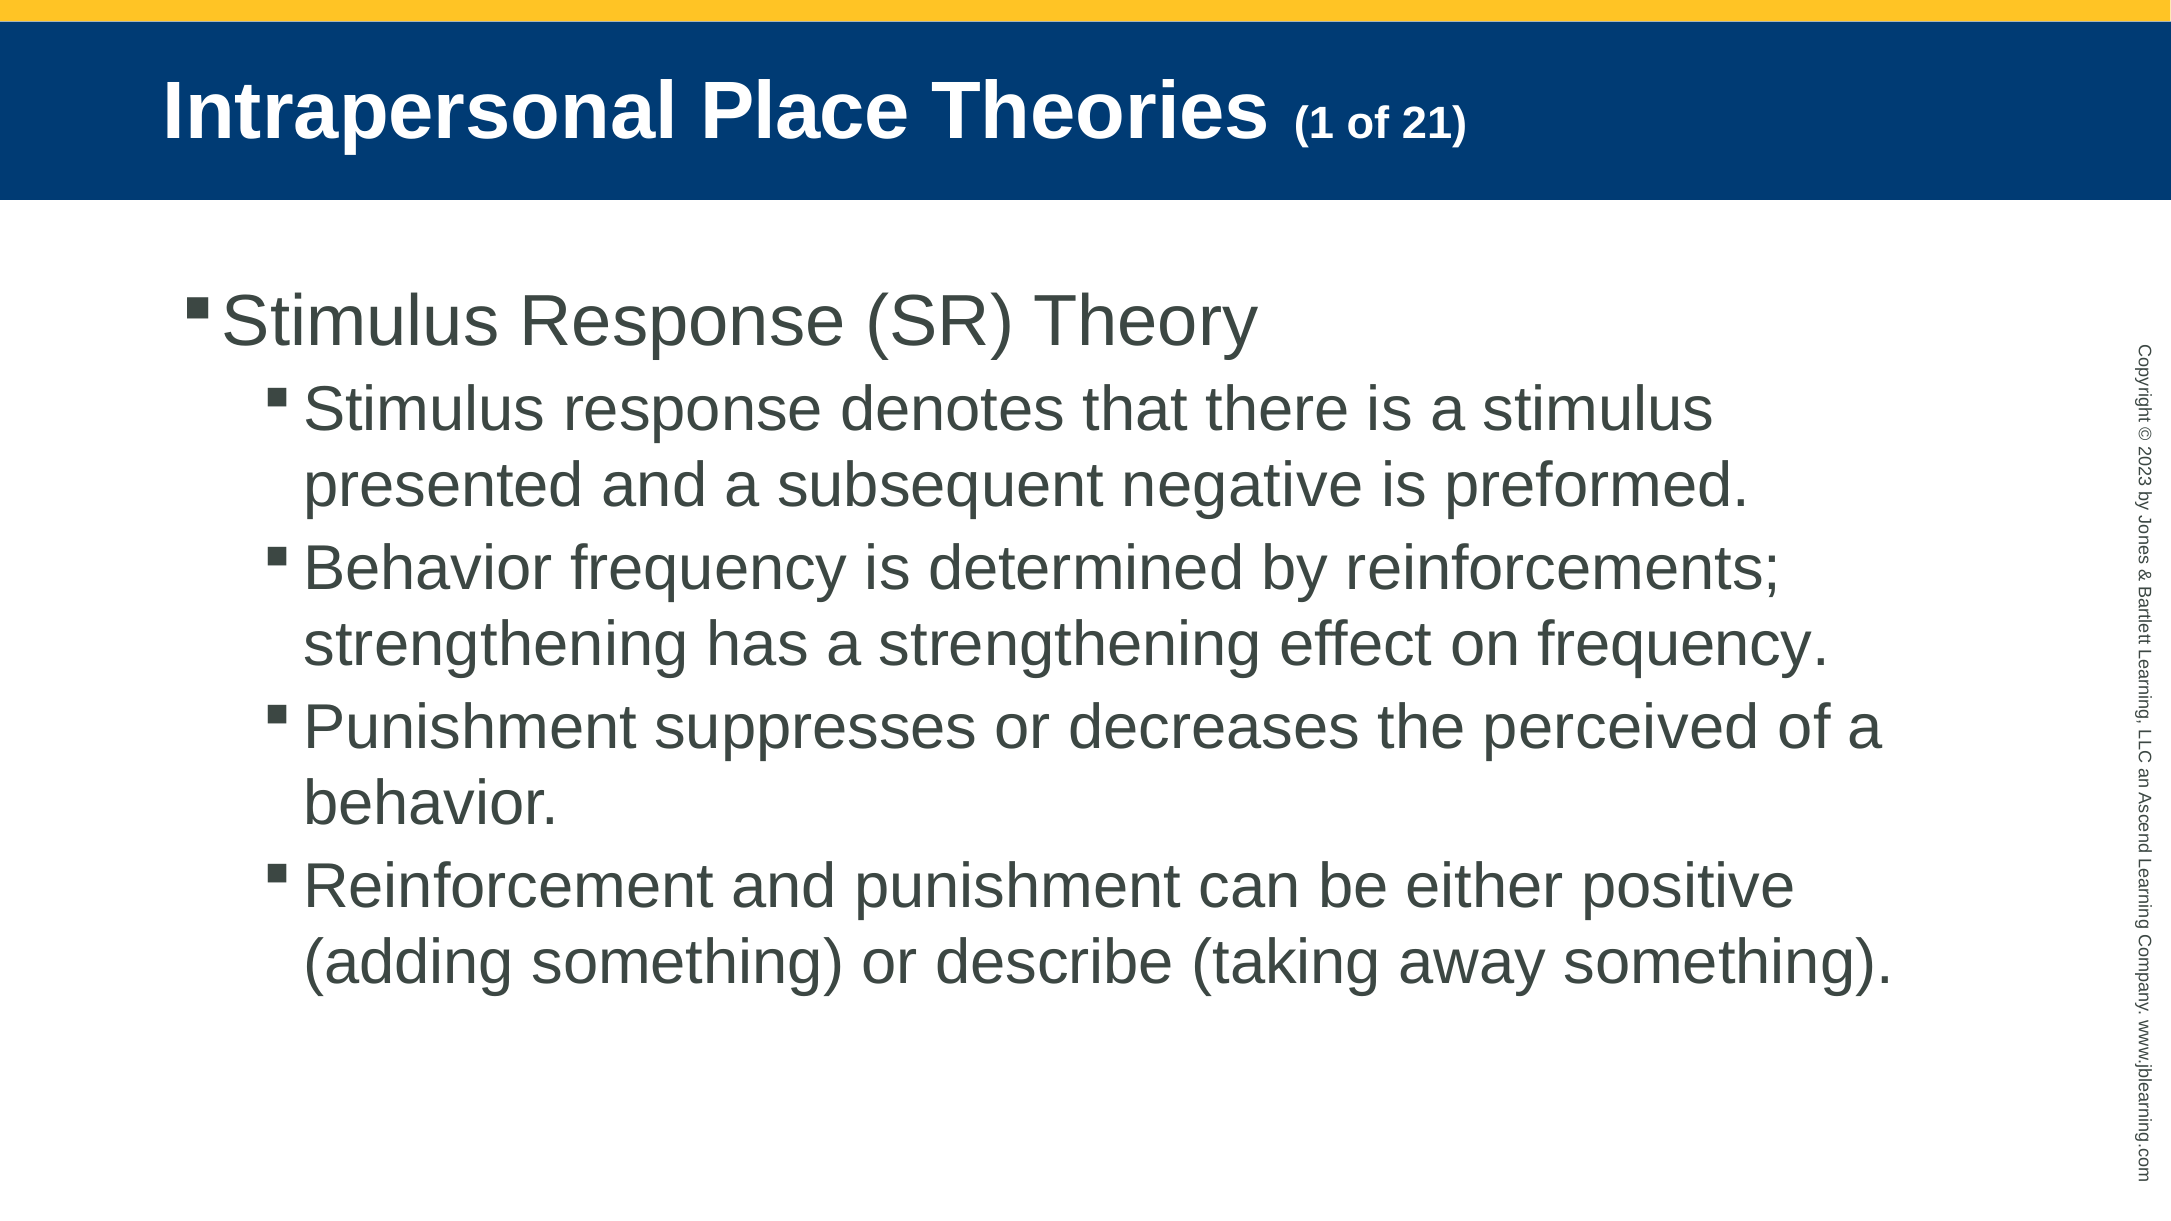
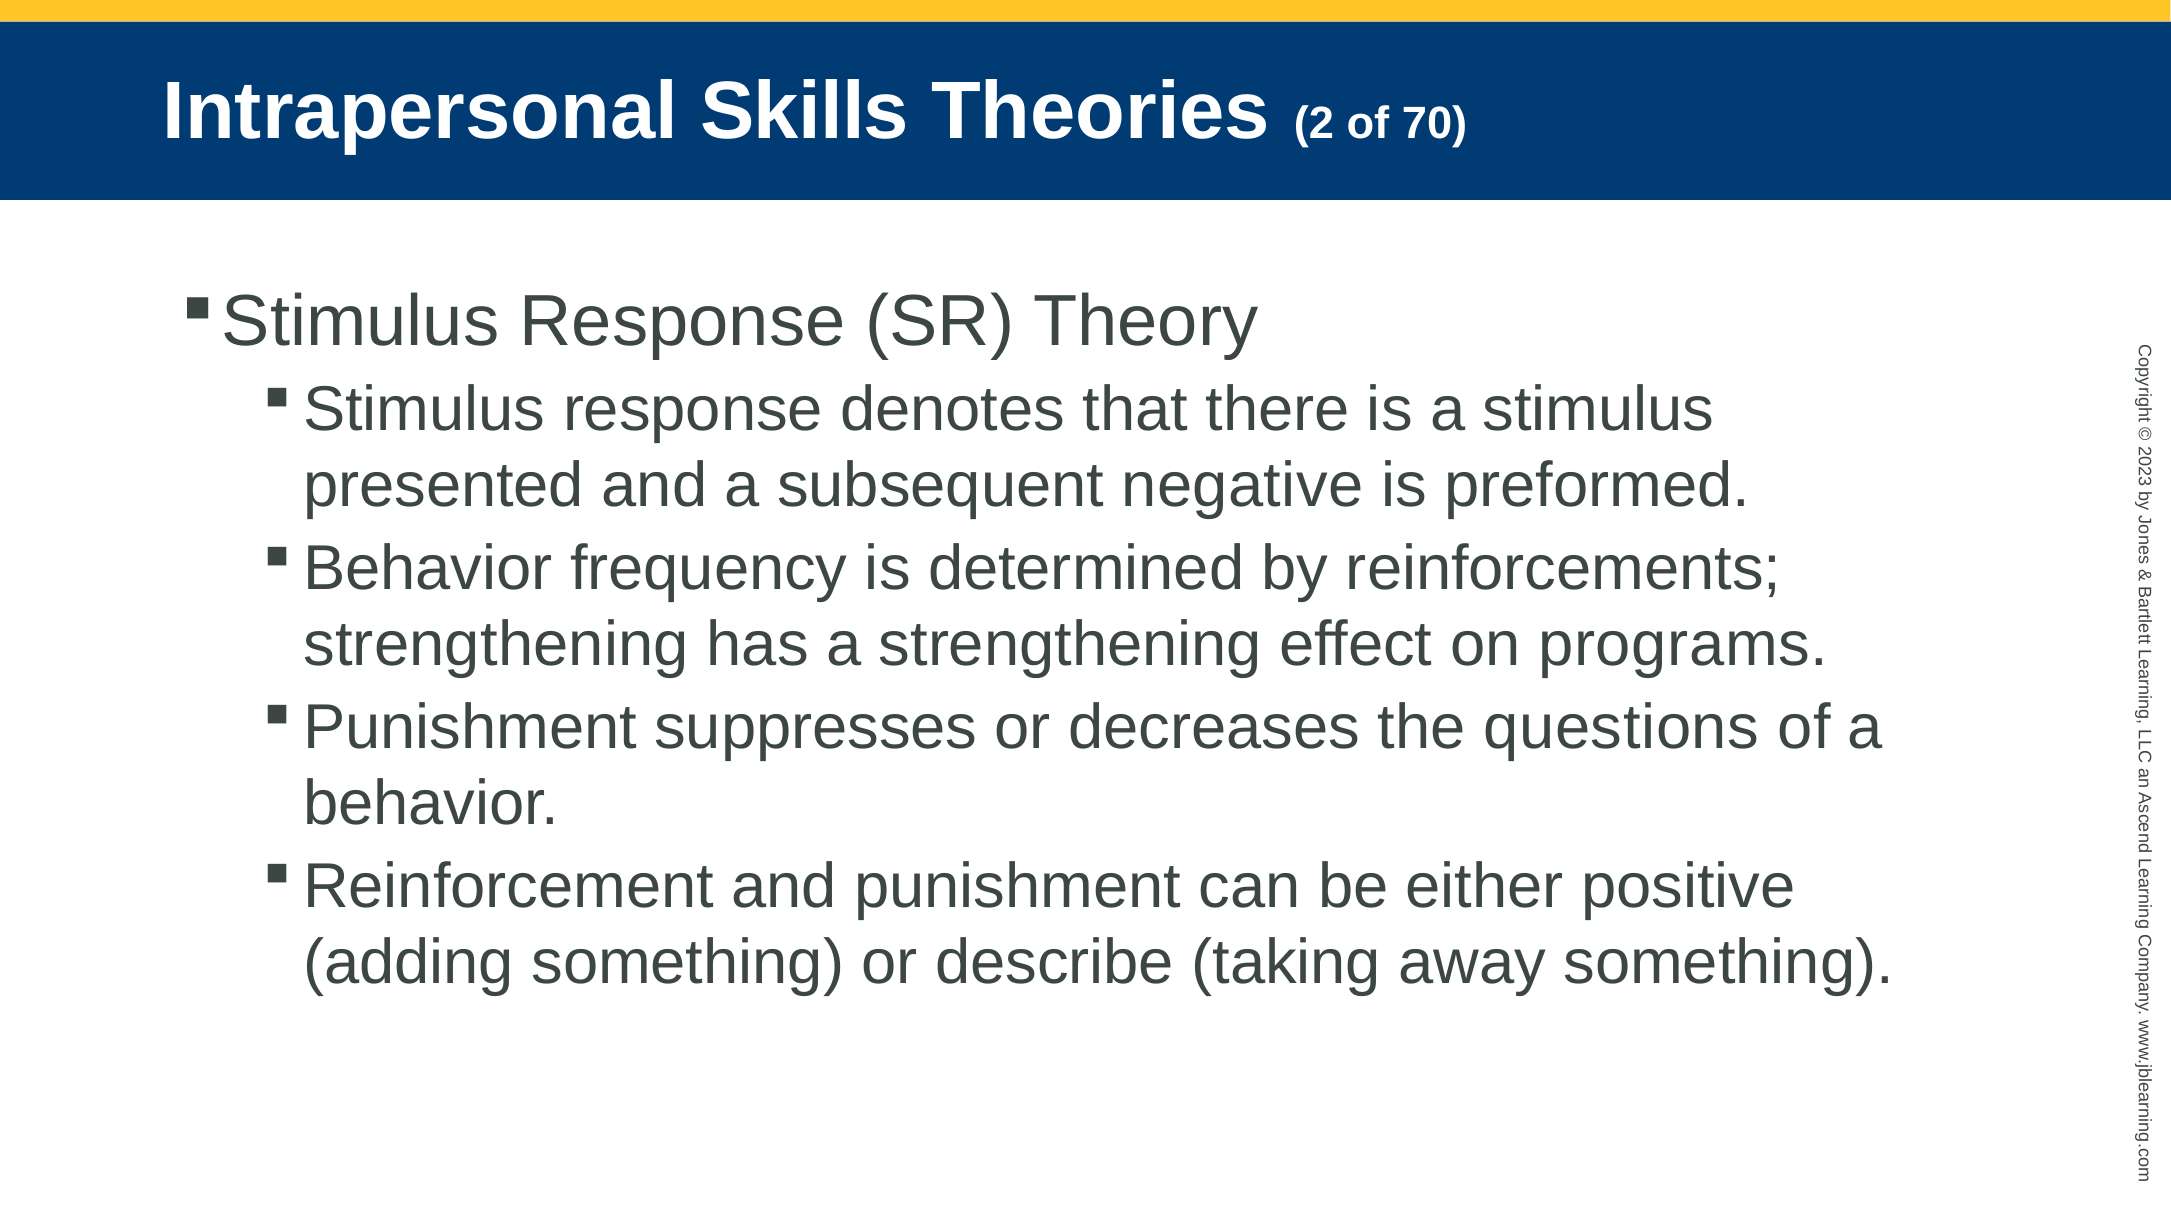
Place: Place -> Skills
Theories 1: 1 -> 2
21: 21 -> 70
on frequency: frequency -> programs
perceived: perceived -> questions
